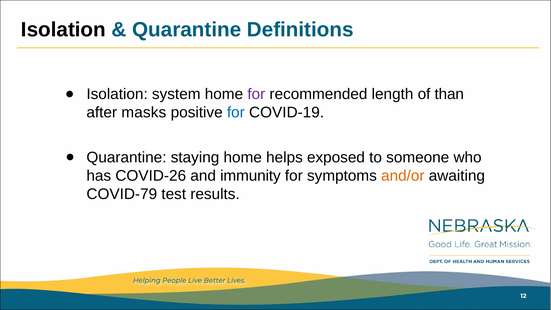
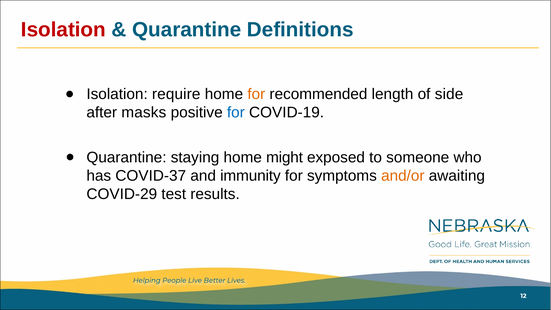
Isolation at (63, 30) colour: black -> red
system: system -> require
for at (256, 94) colour: purple -> orange
than: than -> side
helps: helps -> might
COVID-26: COVID-26 -> COVID-37
COVID-79: COVID-79 -> COVID-29
